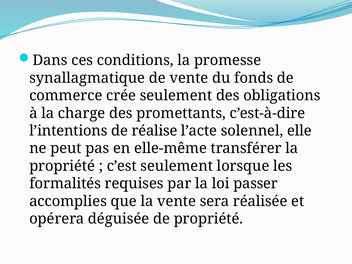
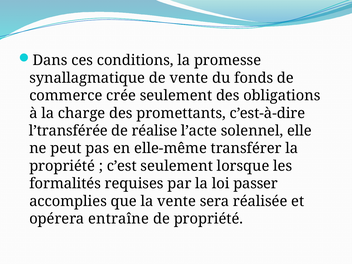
l’intentions: l’intentions -> l’transférée
déguisée: déguisée -> entraîne
